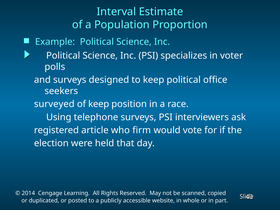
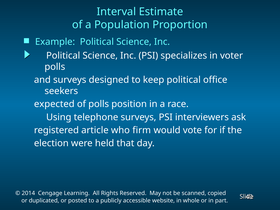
surveyed: surveyed -> expected
of keep: keep -> polls
